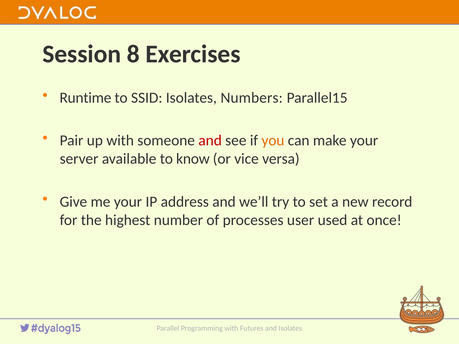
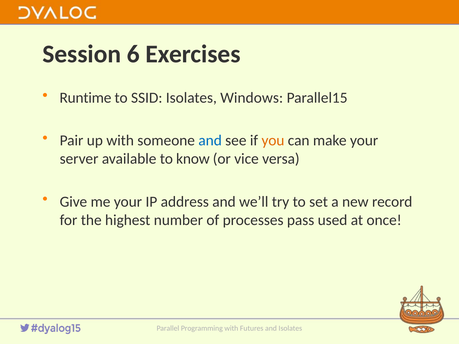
8: 8 -> 6
Numbers: Numbers -> Windows
and at (210, 141) colour: red -> blue
user: user -> pass
